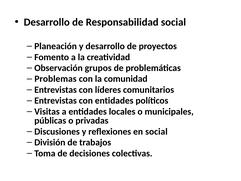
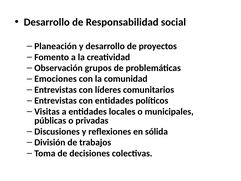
Problemas: Problemas -> Emociones
en social: social -> sólida
